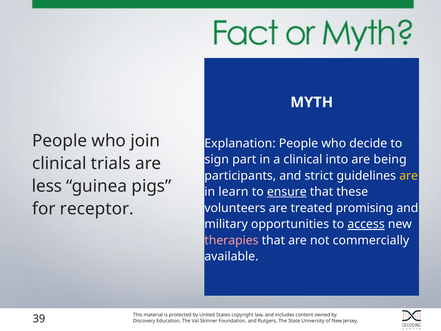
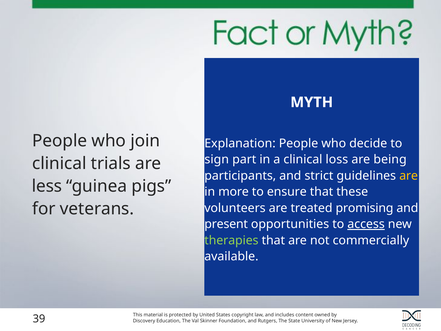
into: into -> loss
learn: learn -> more
ensure underline: present -> none
receptor: receptor -> veterans
military: military -> present
therapies colour: pink -> light green
